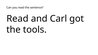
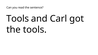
Read at (17, 19): Read -> Tools
